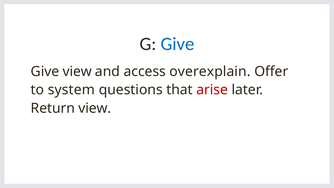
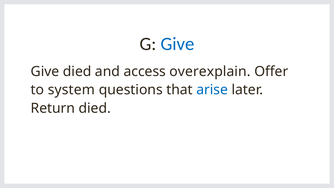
Give view: view -> died
arise colour: red -> blue
Return view: view -> died
